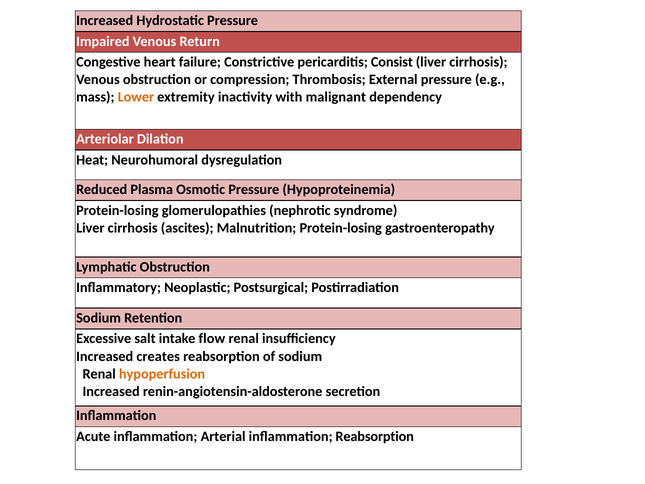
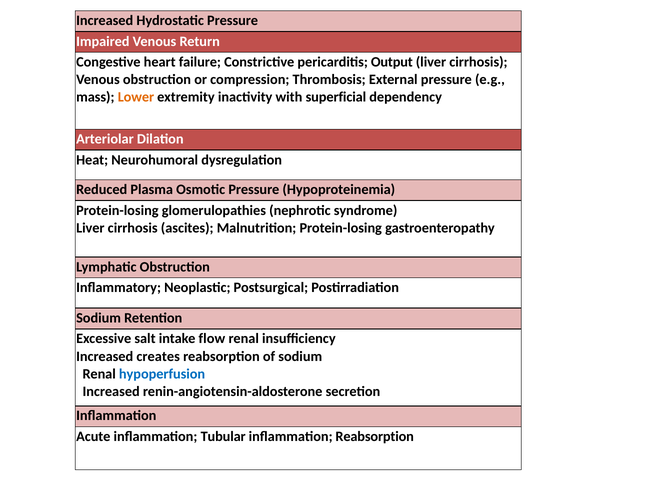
Consist: Consist -> Output
malignant: malignant -> superficial
hypoperfusion colour: orange -> blue
Arterial: Arterial -> Tubular
